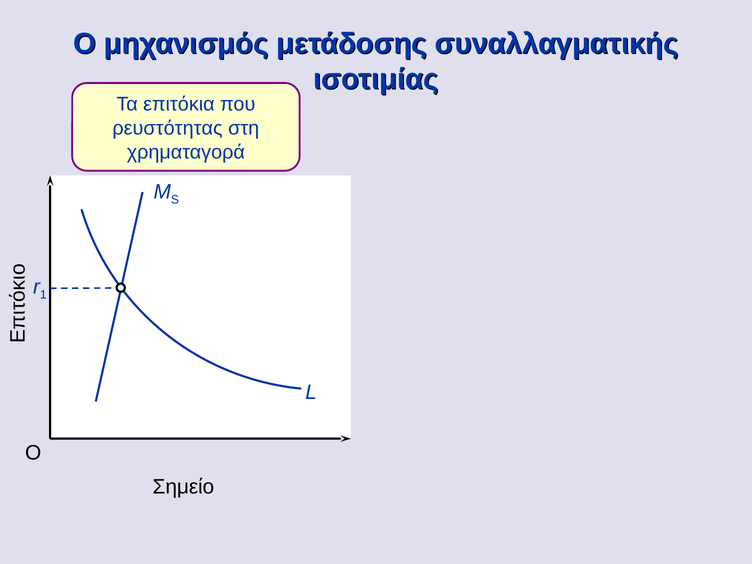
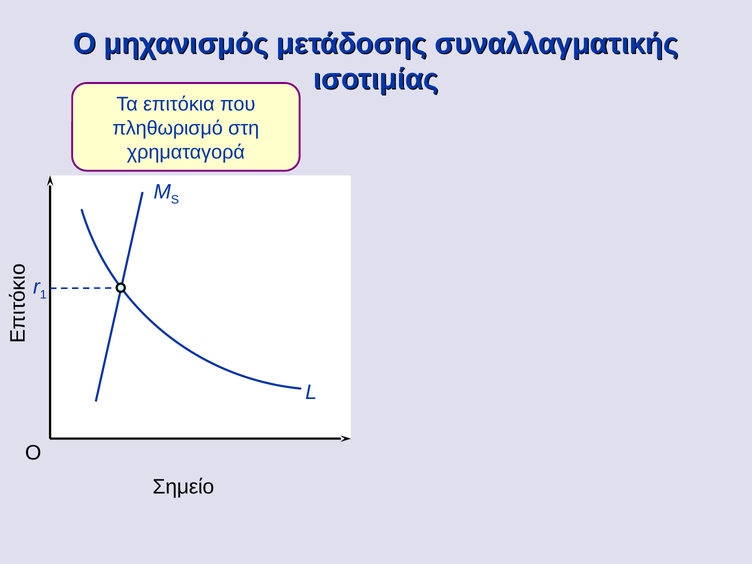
ρευστότητας: ρευστότητας -> πληθωρισμό
